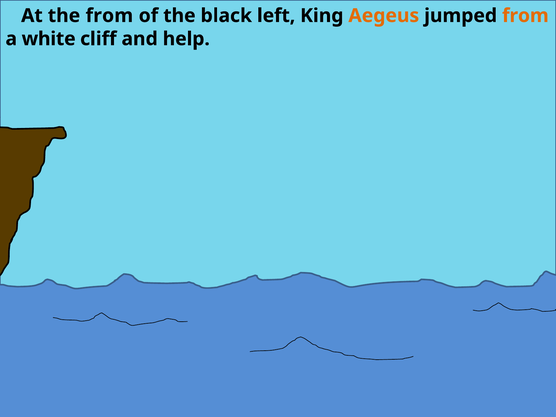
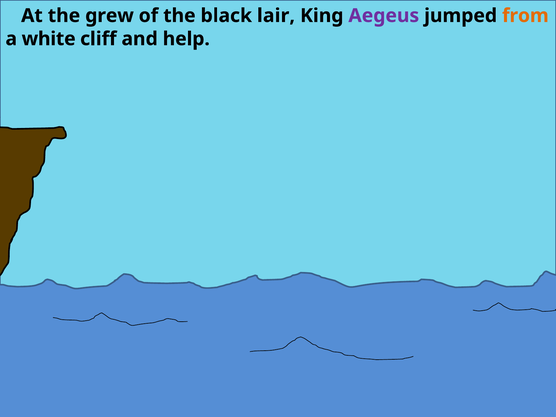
the from: from -> grew
left: left -> lair
Aegeus colour: orange -> purple
